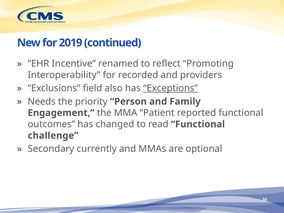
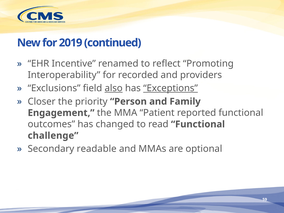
also underline: none -> present
Needs: Needs -> Closer
currently: currently -> readable
